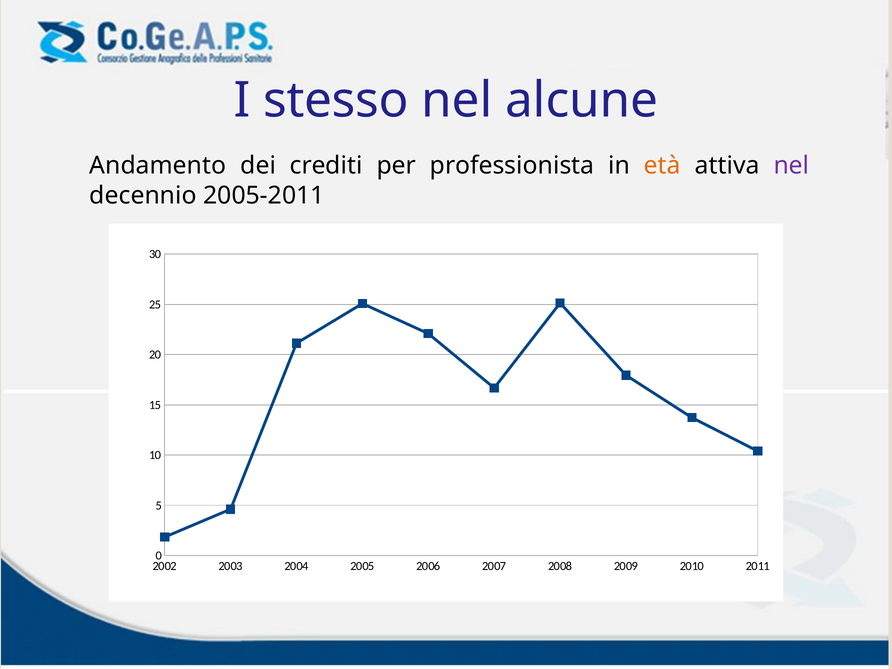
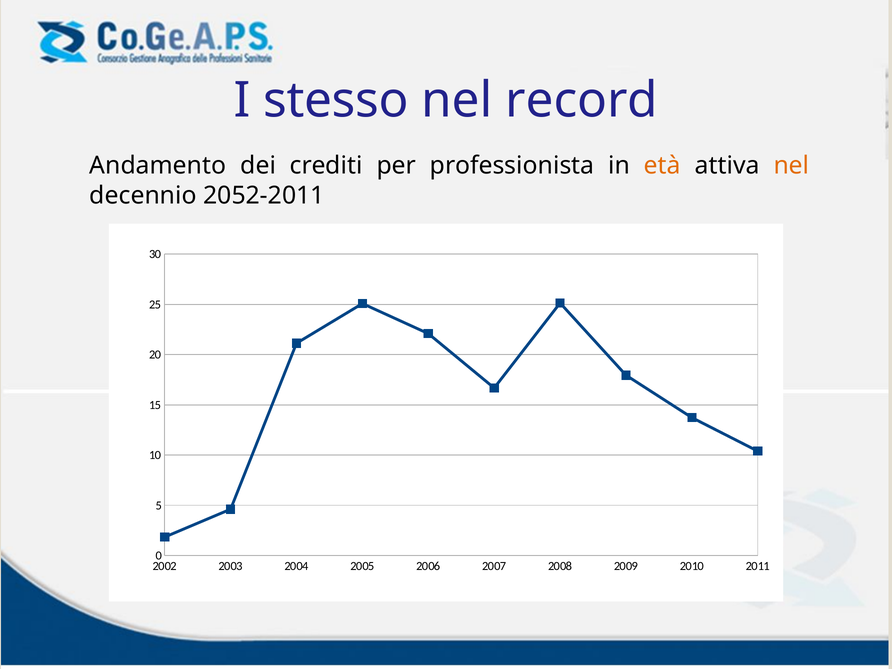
alcune: alcune -> record
nel at (791, 166) colour: purple -> orange
2005-2011: 2005-2011 -> 2052-2011
